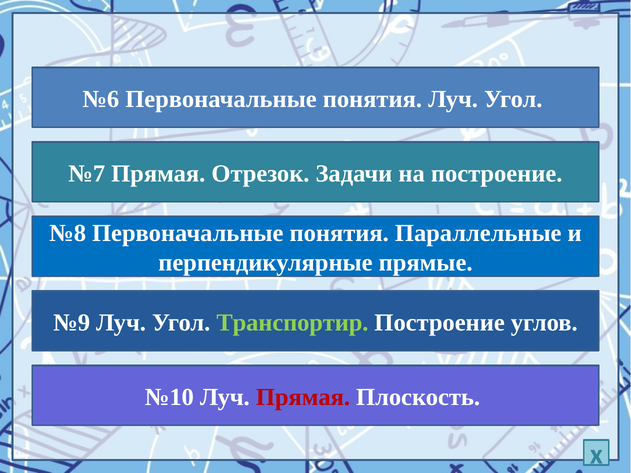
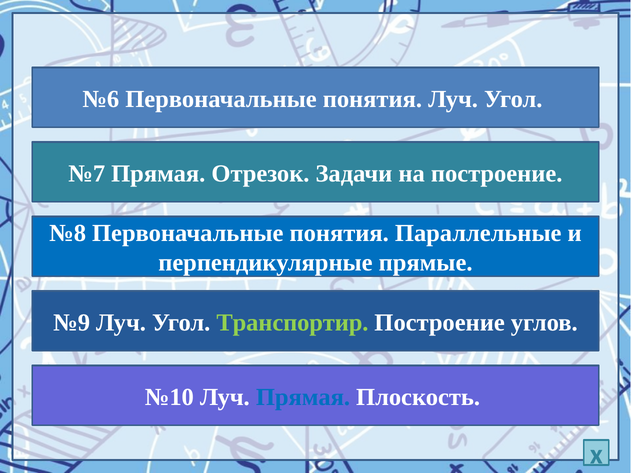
Прямая at (303, 397) colour: red -> blue
